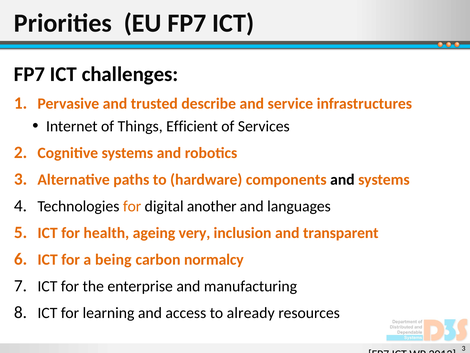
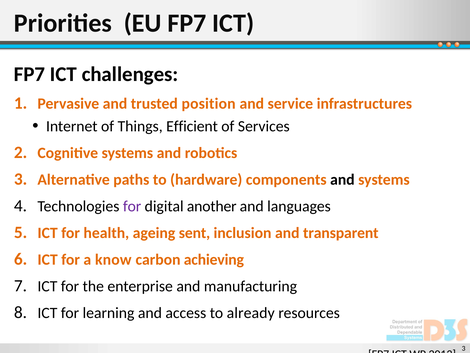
describe: describe -> position
for at (132, 206) colour: orange -> purple
very: very -> sent
being: being -> know
normalcy: normalcy -> achieving
